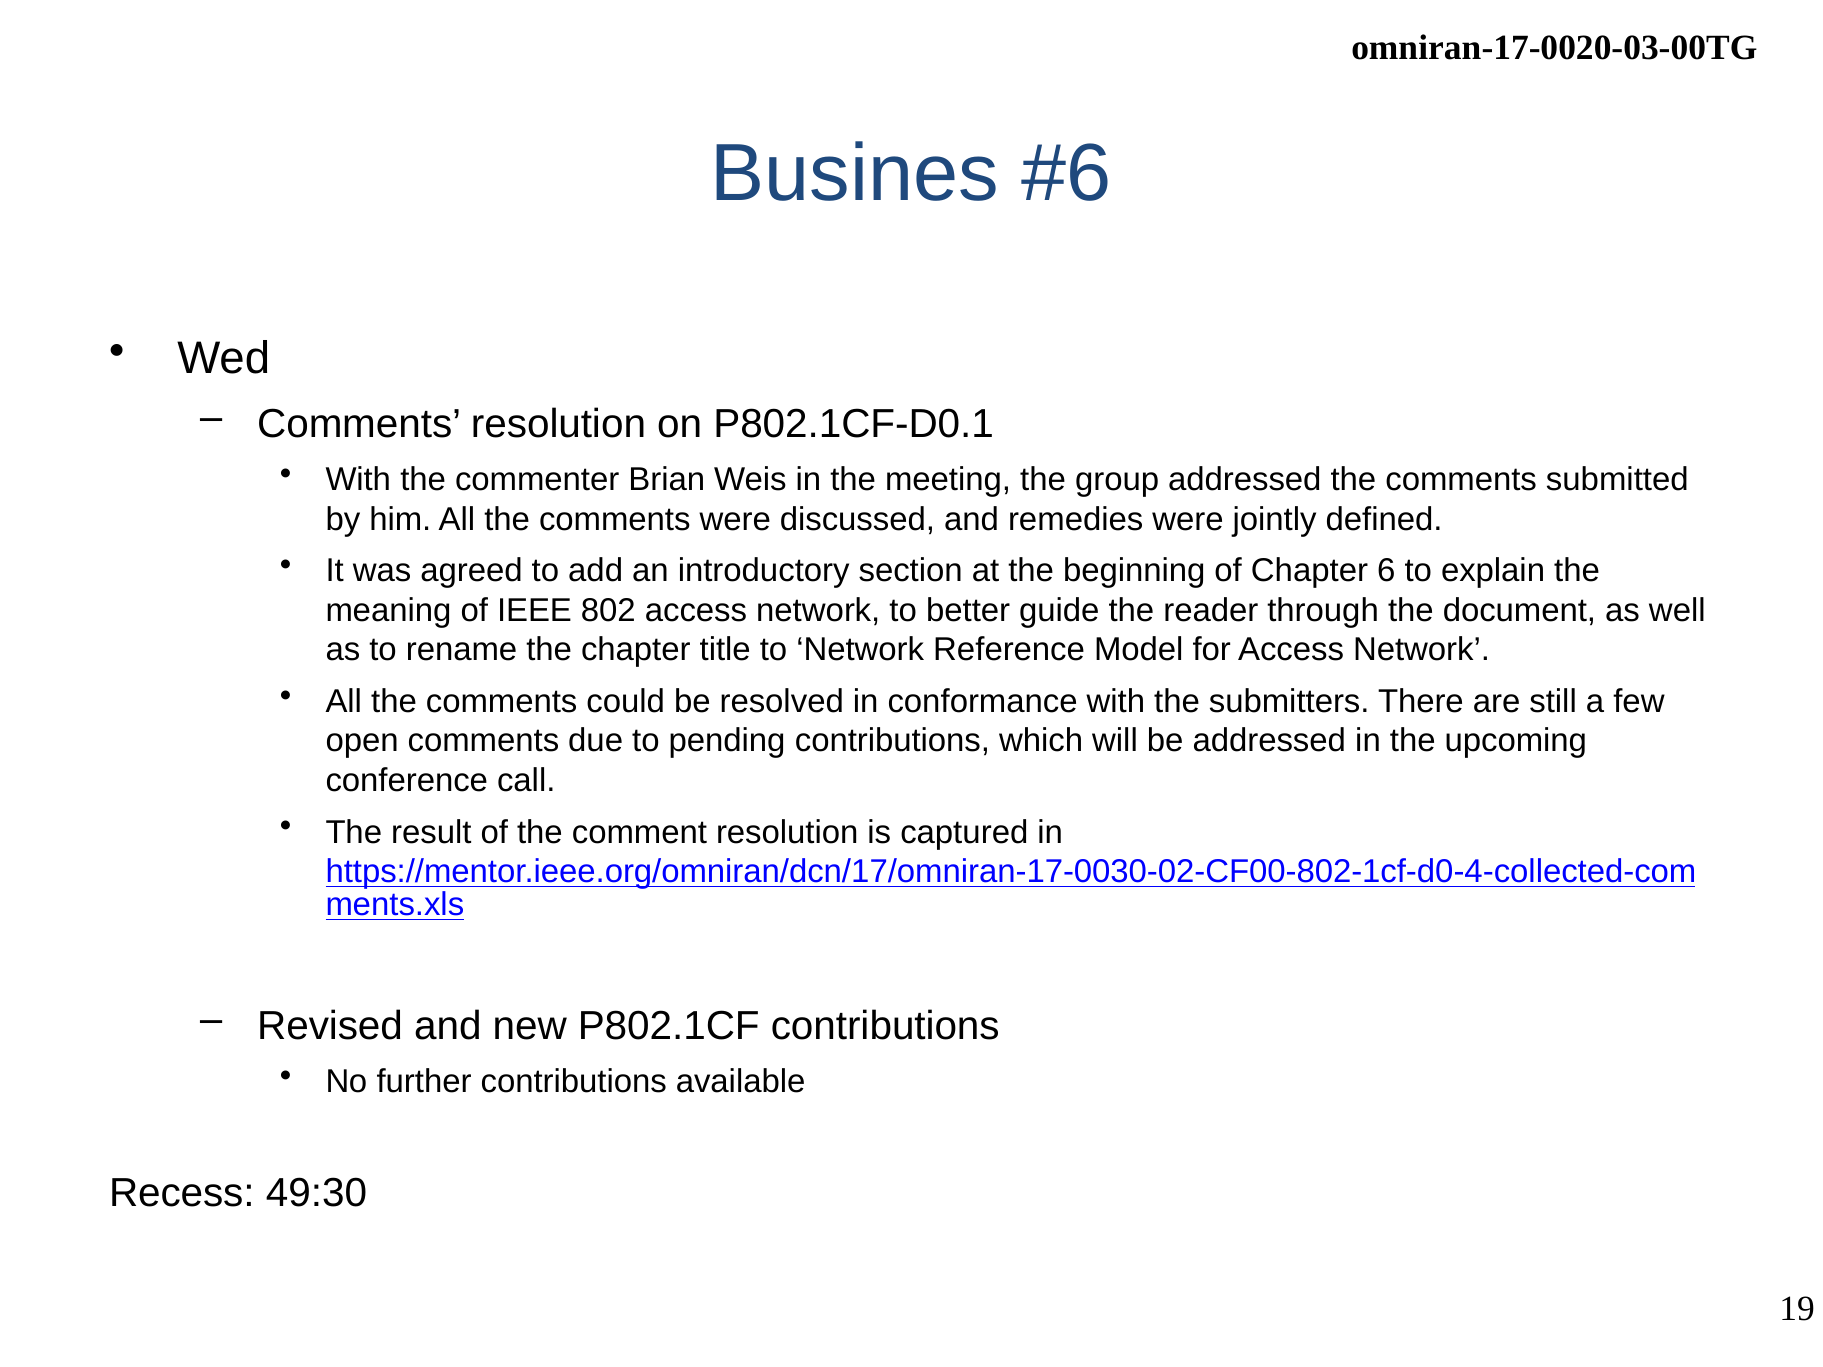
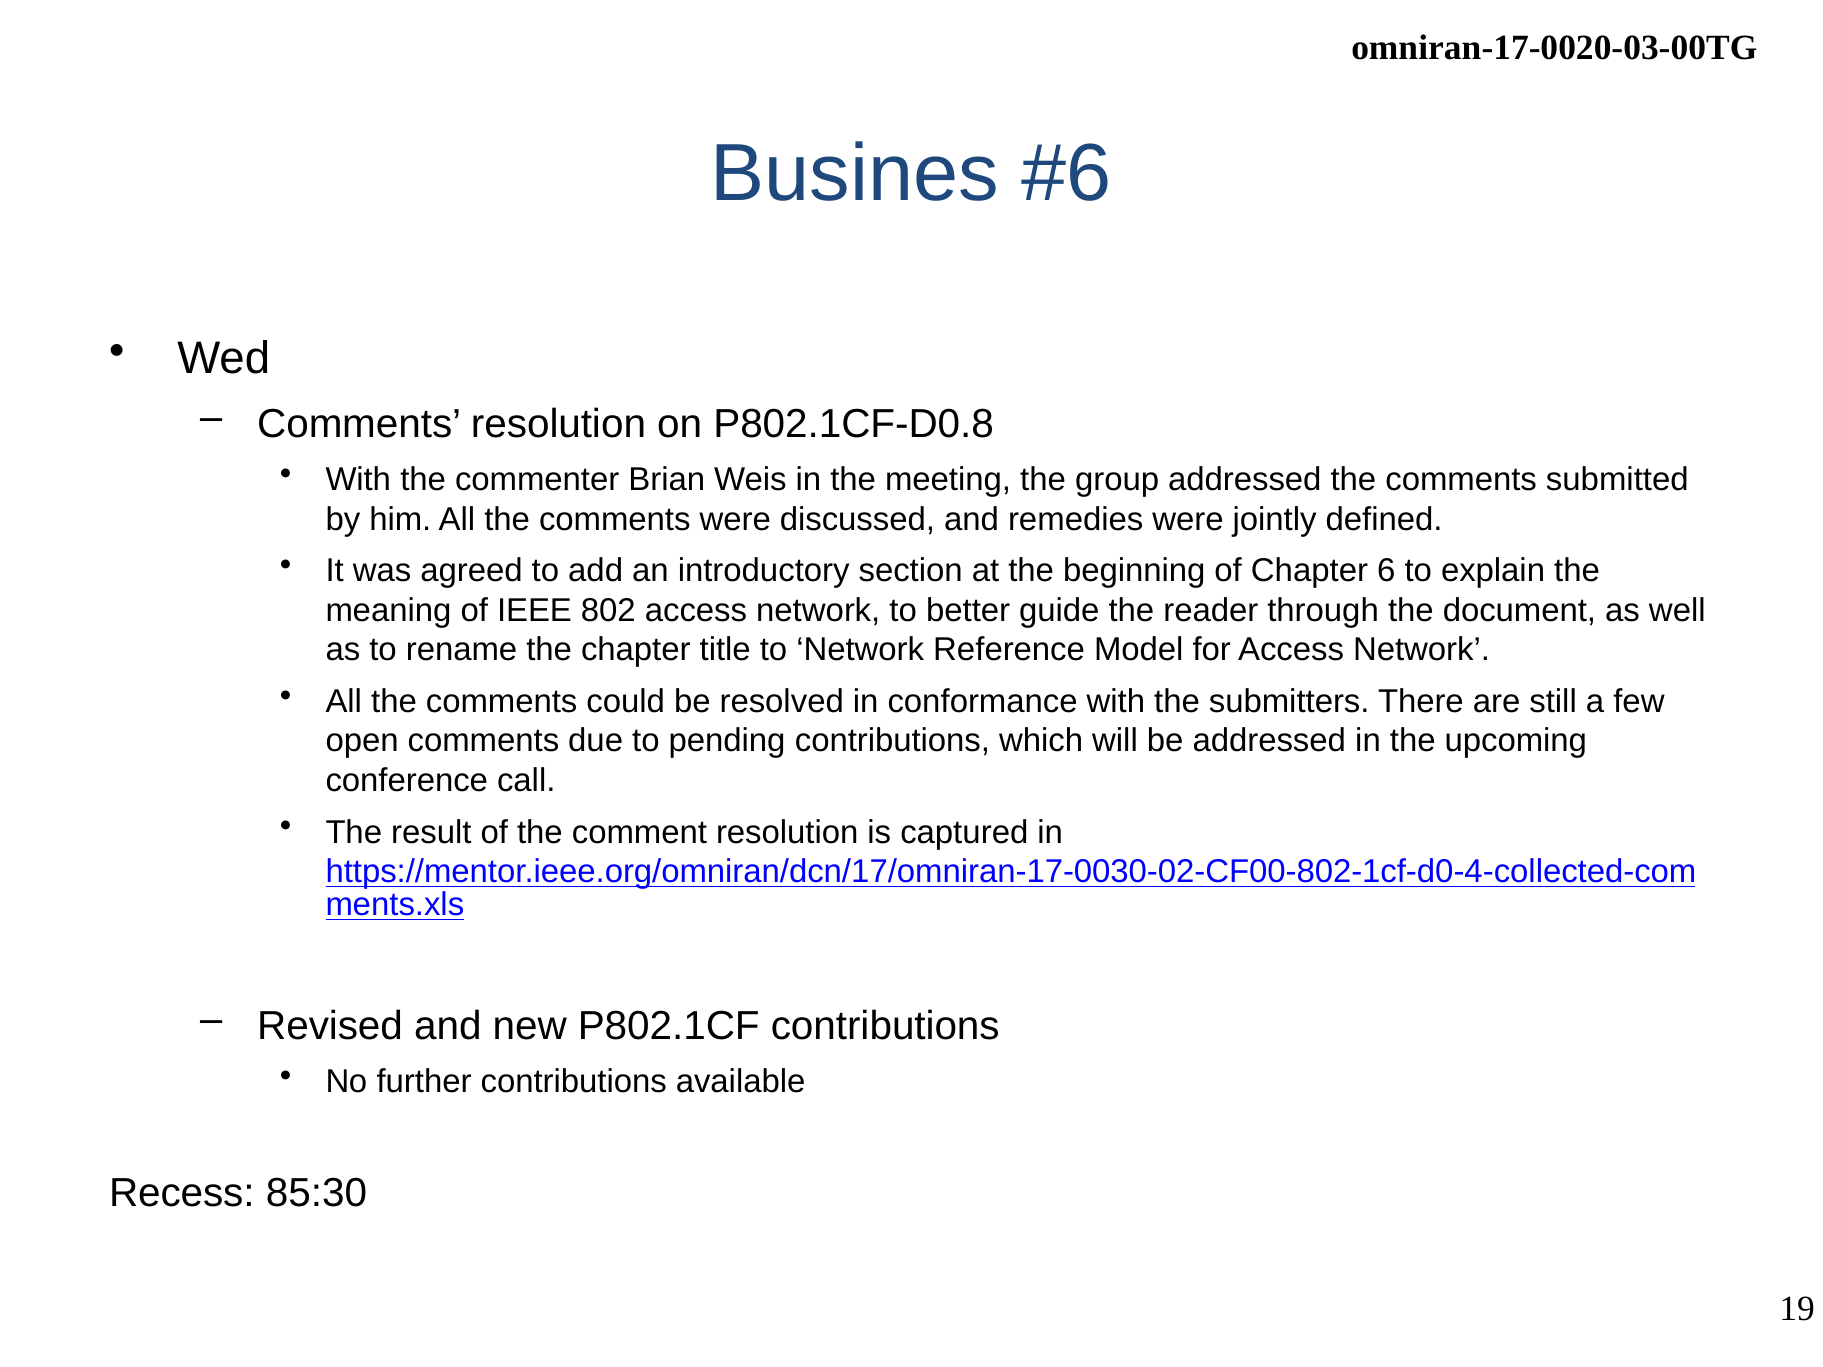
P802.1CF-D0.1: P802.1CF-D0.1 -> P802.1CF-D0.8
49:30: 49:30 -> 85:30
